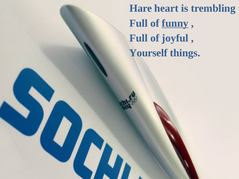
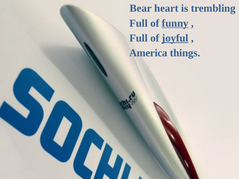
Hare: Hare -> Bear
joyful underline: none -> present
Yourself: Yourself -> America
